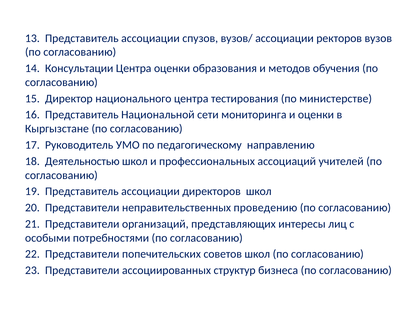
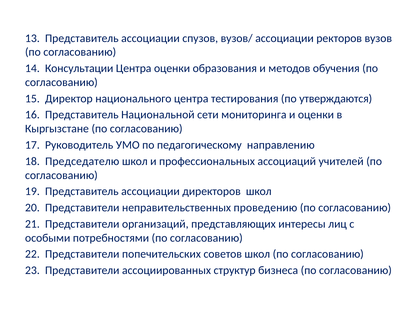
министерстве: министерстве -> утверждаются
Деятельностью: Деятельностью -> Председателю
